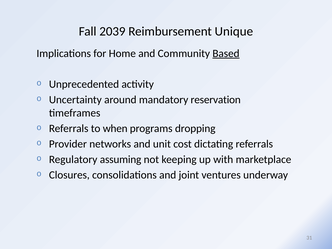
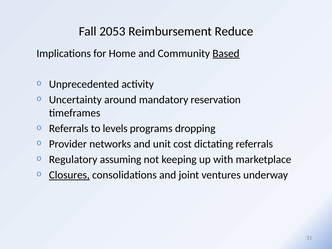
2039: 2039 -> 2053
Unique: Unique -> Reduce
when: when -> levels
Closures underline: none -> present
